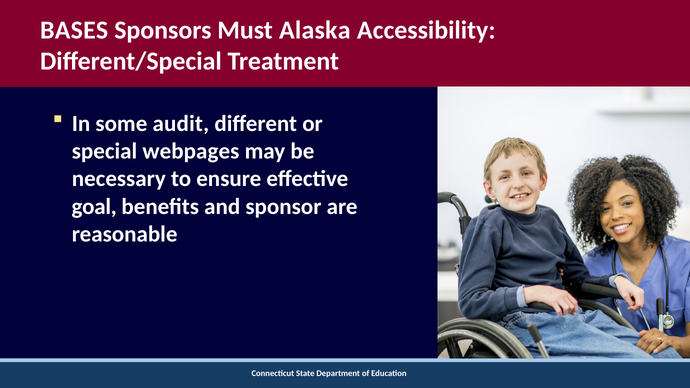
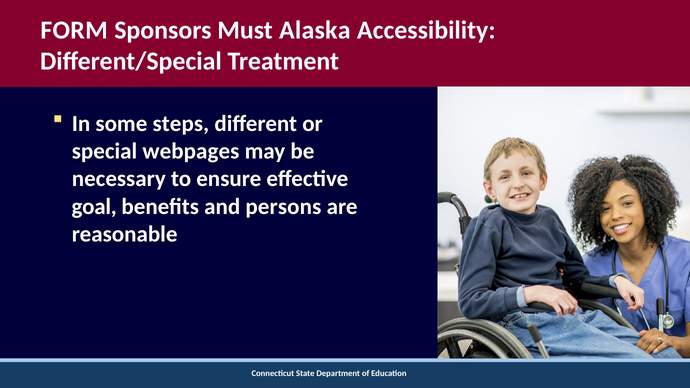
BASES: BASES -> FORM
audit: audit -> steps
sponsor: sponsor -> persons
